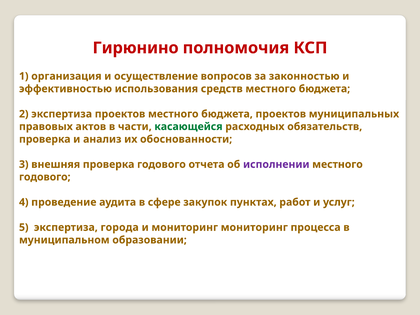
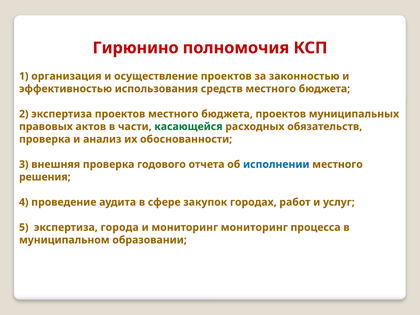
осуществление вопросов: вопросов -> проектов
исполнении colour: purple -> blue
годового at (45, 177): годового -> решения
пунктах: пунктах -> городах
